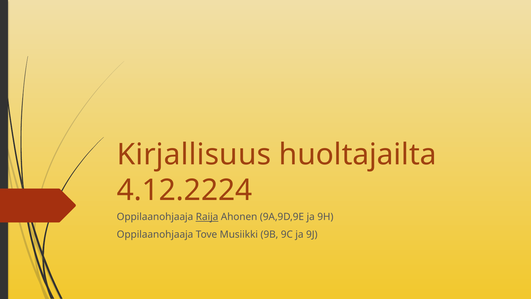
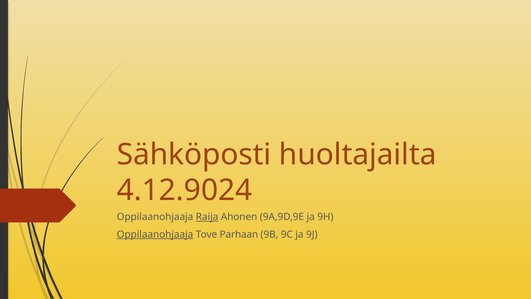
Kirjallisuus: Kirjallisuus -> Sähköposti
4.12.2224: 4.12.2224 -> 4.12.9024
Oppilaanohjaaja at (155, 234) underline: none -> present
Musiikki: Musiikki -> Parhaan
